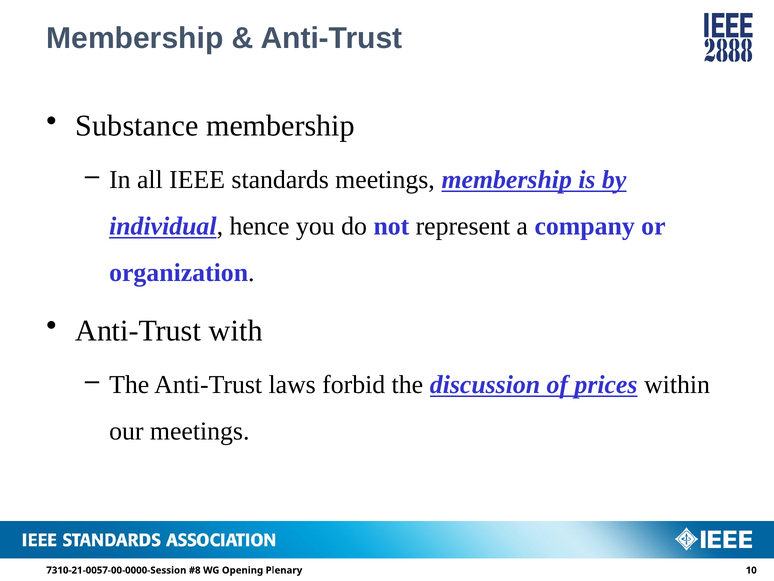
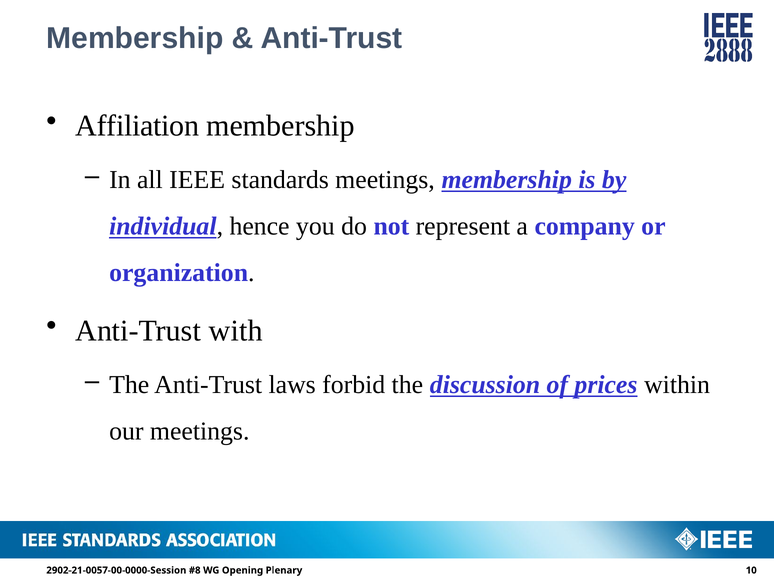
Substance: Substance -> Affiliation
7310-21-0057-00-0000-Session: 7310-21-0057-00-0000-Session -> 2902-21-0057-00-0000-Session
